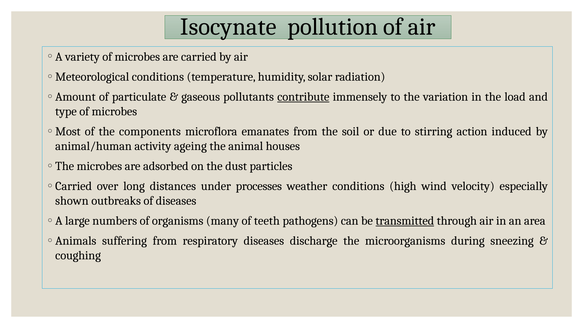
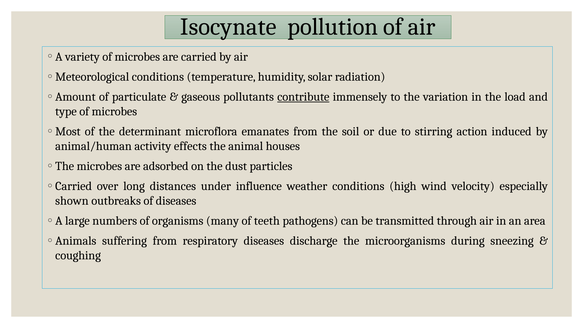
components: components -> determinant
ageing: ageing -> effects
processes: processes -> influence
transmitted underline: present -> none
